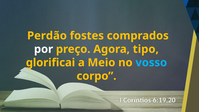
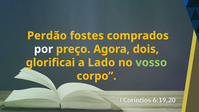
tipo: tipo -> dois
Meio: Meio -> Lado
vosso colour: light blue -> light green
